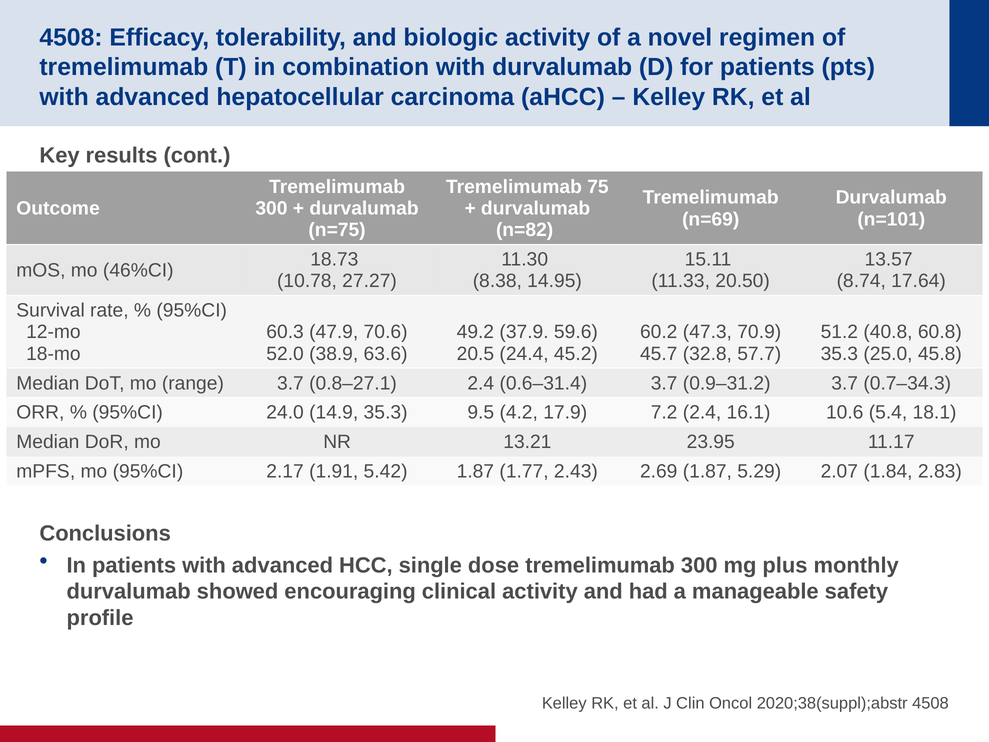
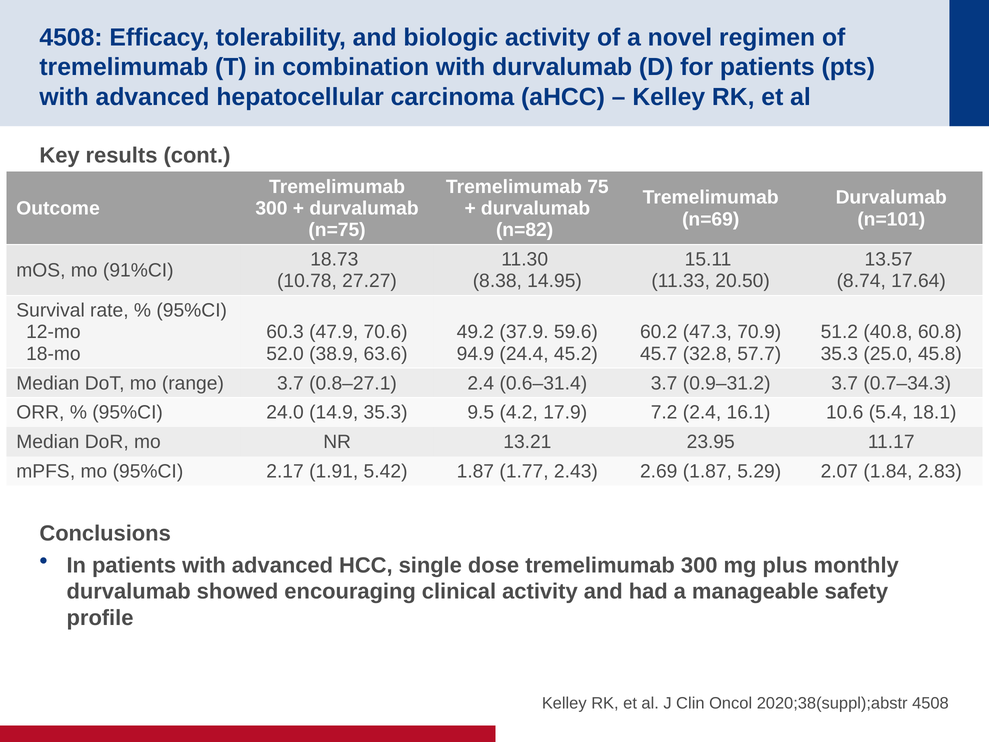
46%CI: 46%CI -> 91%CI
20.5: 20.5 -> 94.9
